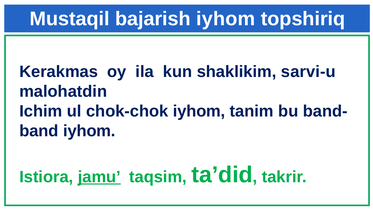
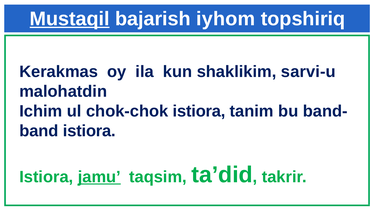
Mustaqil underline: none -> present
chok-chok iyhom: iyhom -> istiora
iyhom at (89, 131): iyhom -> istiora
